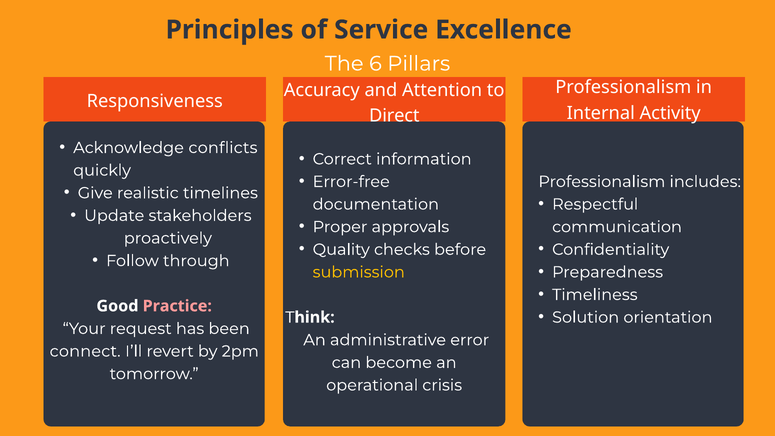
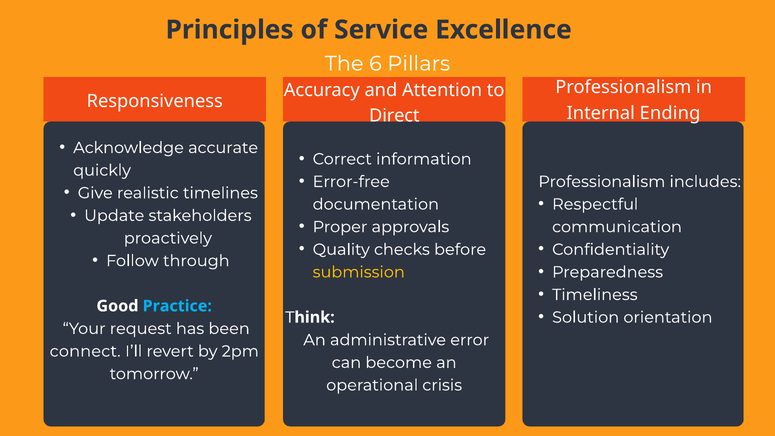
Activity: Activity -> Ending
conflicts: conflicts -> accurate
Practice colour: pink -> light blue
